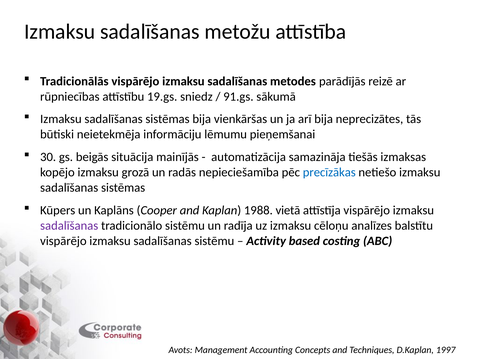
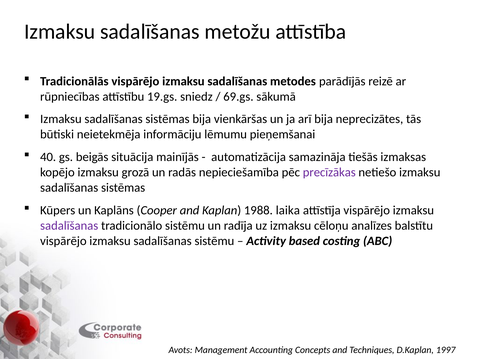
91.gs: 91.gs -> 69.gs
30: 30 -> 40
precīzākas colour: blue -> purple
vietā: vietā -> laika
